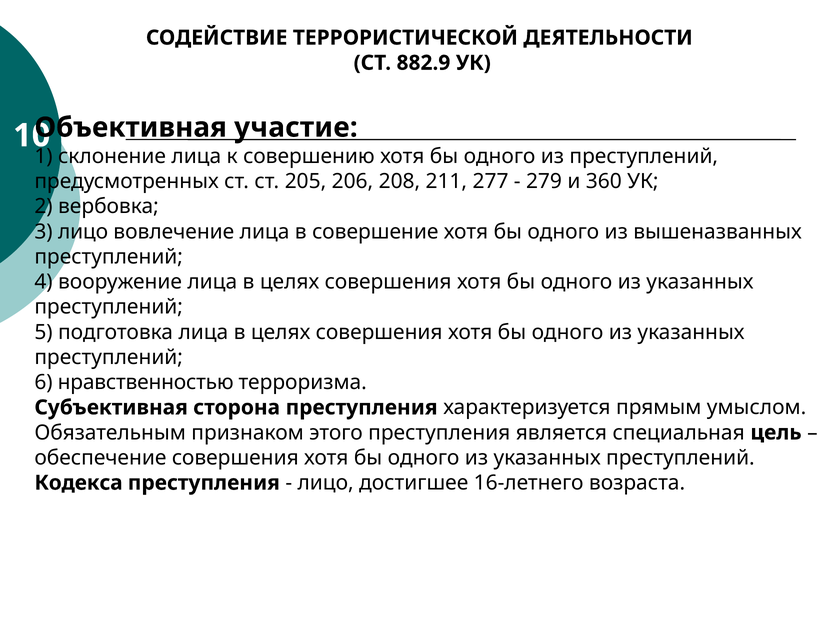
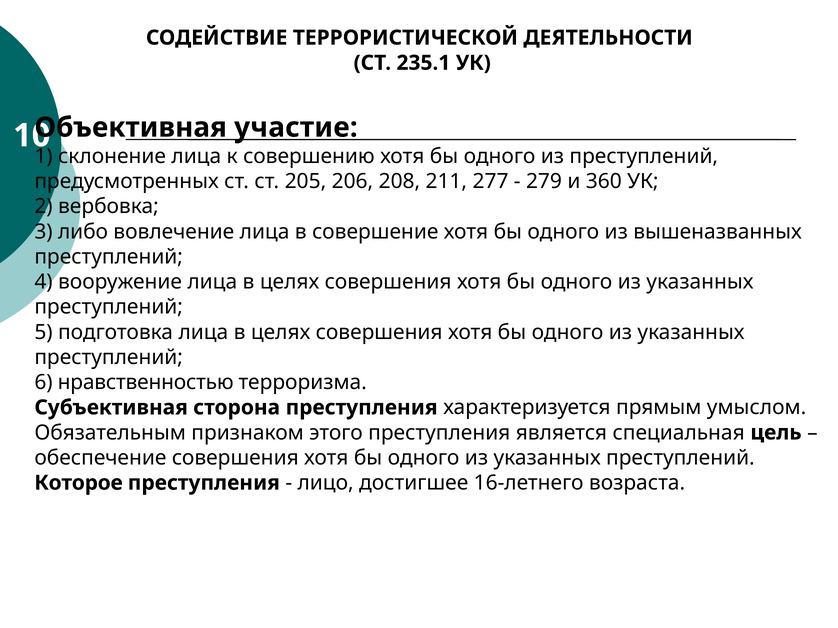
882.9: 882.9 -> 235.1
3 лицо: лицо -> либо
Кодекса: Кодекса -> Которое
